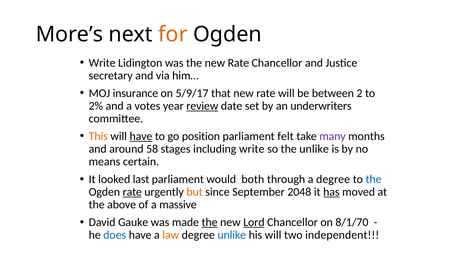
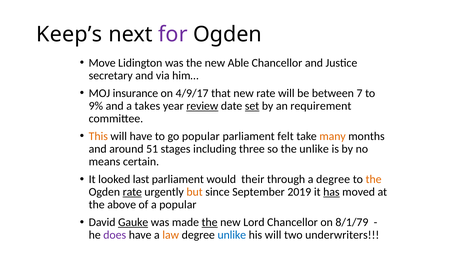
More’s: More’s -> Keep’s
for colour: orange -> purple
Write at (102, 63): Write -> Move
the new Rate: Rate -> Able
5/9/17: 5/9/17 -> 4/9/17
2: 2 -> 7
2%: 2% -> 9%
votes: votes -> takes
set underline: none -> present
underwriters: underwriters -> requirement
have at (141, 136) underline: present -> none
go position: position -> popular
many colour: purple -> orange
58: 58 -> 51
including write: write -> three
both: both -> their
the at (374, 179) colour: blue -> orange
2048: 2048 -> 2019
a massive: massive -> popular
Gauke underline: none -> present
Lord underline: present -> none
8/1/70: 8/1/70 -> 8/1/79
does colour: blue -> purple
independent: independent -> underwriters
